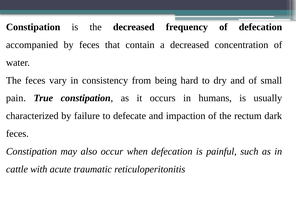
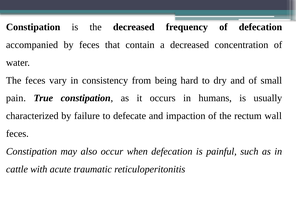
dark: dark -> wall
